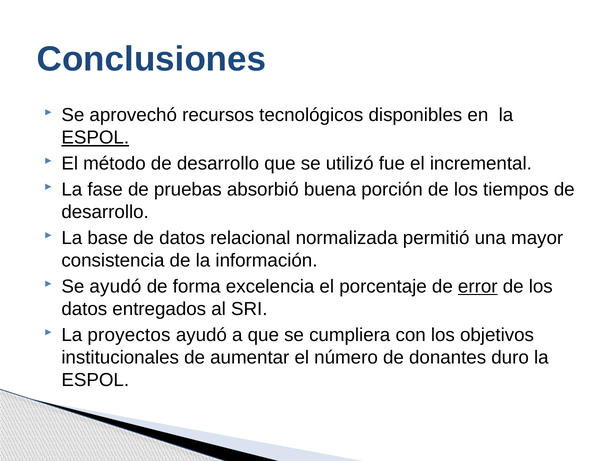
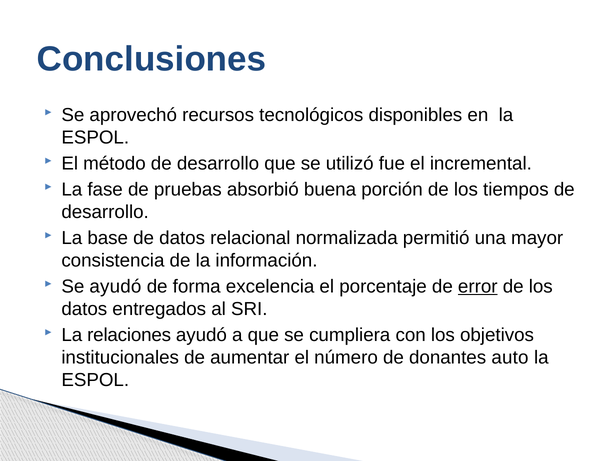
ESPOL at (95, 138) underline: present -> none
proyectos: proyectos -> relaciones
duro: duro -> auto
